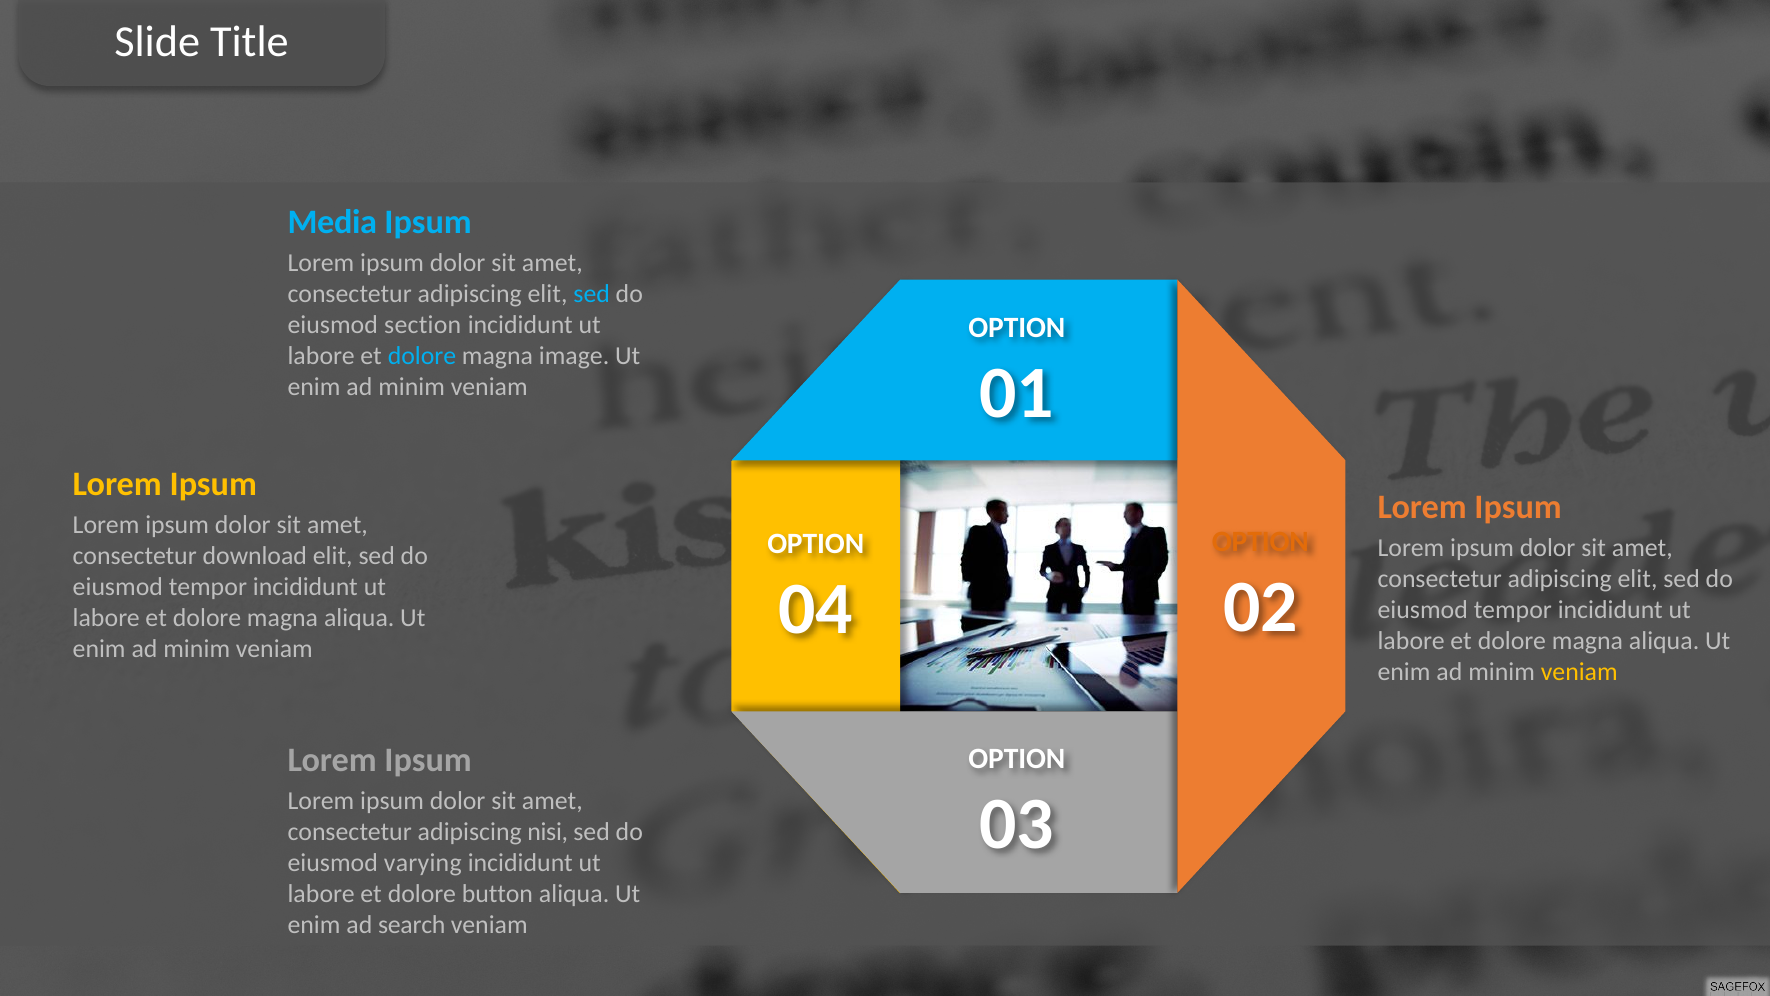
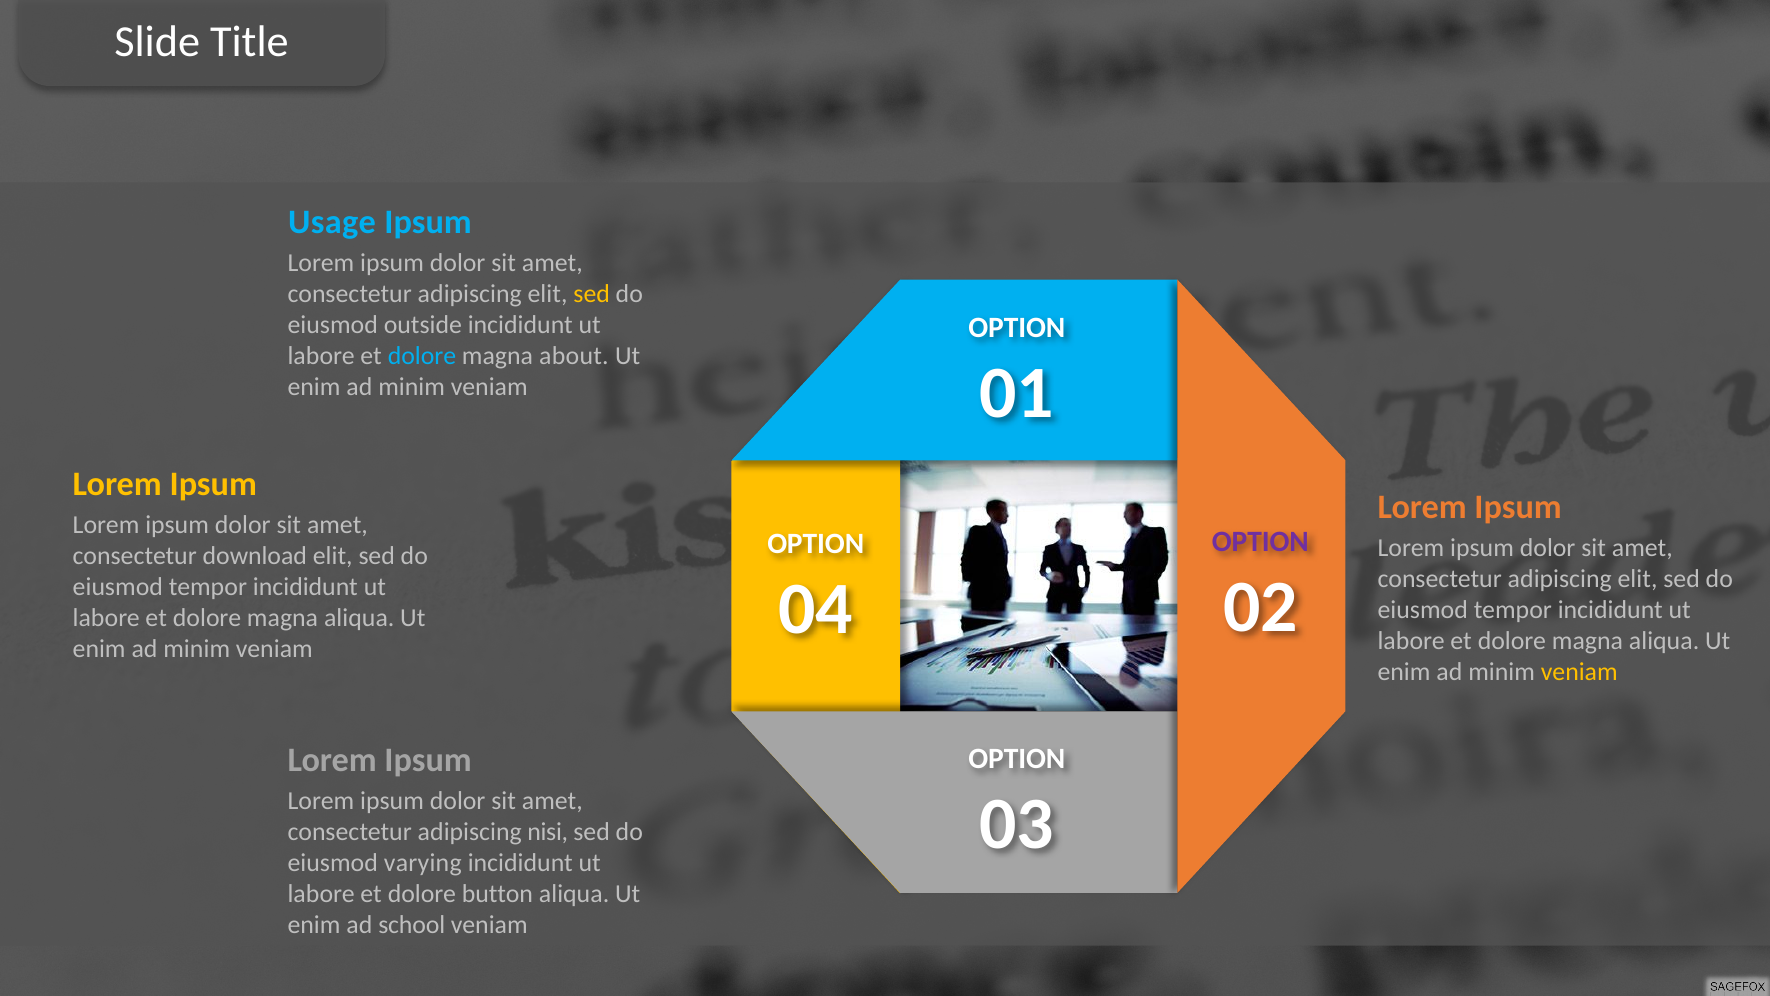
Media: Media -> Usage
sed at (592, 294) colour: light blue -> yellow
section: section -> outside
image: image -> about
OPTION at (1260, 541) colour: orange -> purple
search: search -> school
